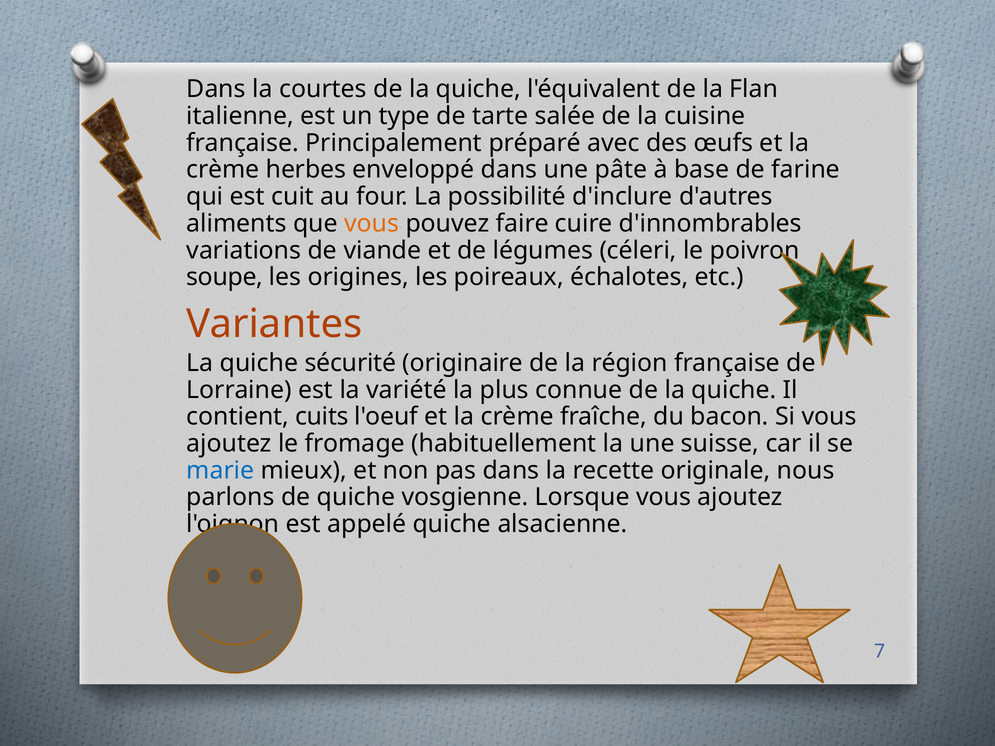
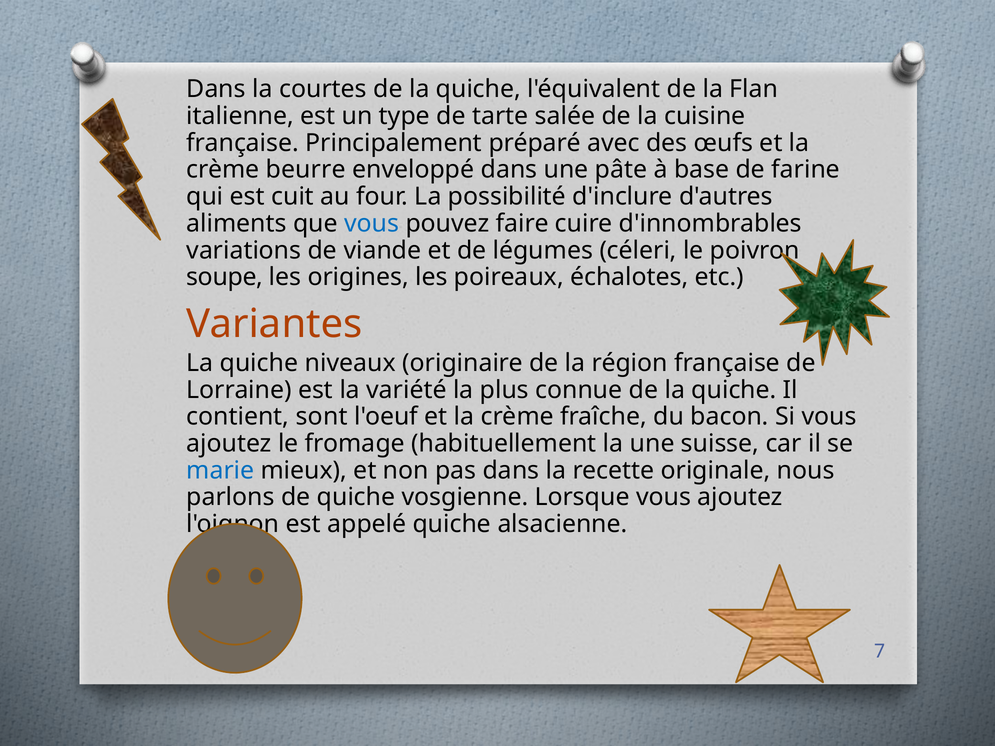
herbes: herbes -> beurre
vous at (372, 224) colour: orange -> blue
sécurité: sécurité -> niveaux
cuits: cuits -> sont
